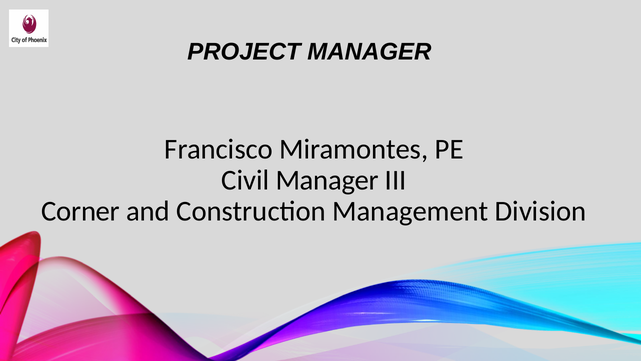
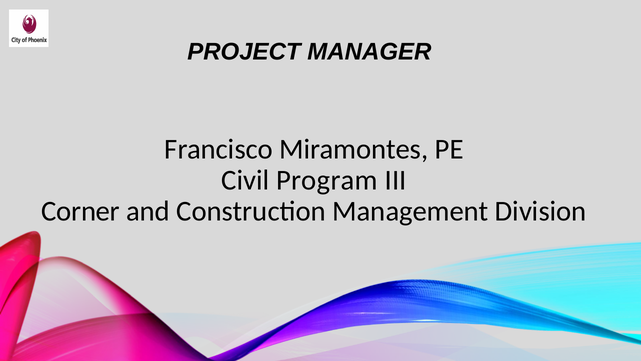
Civil Manager: Manager -> Program
